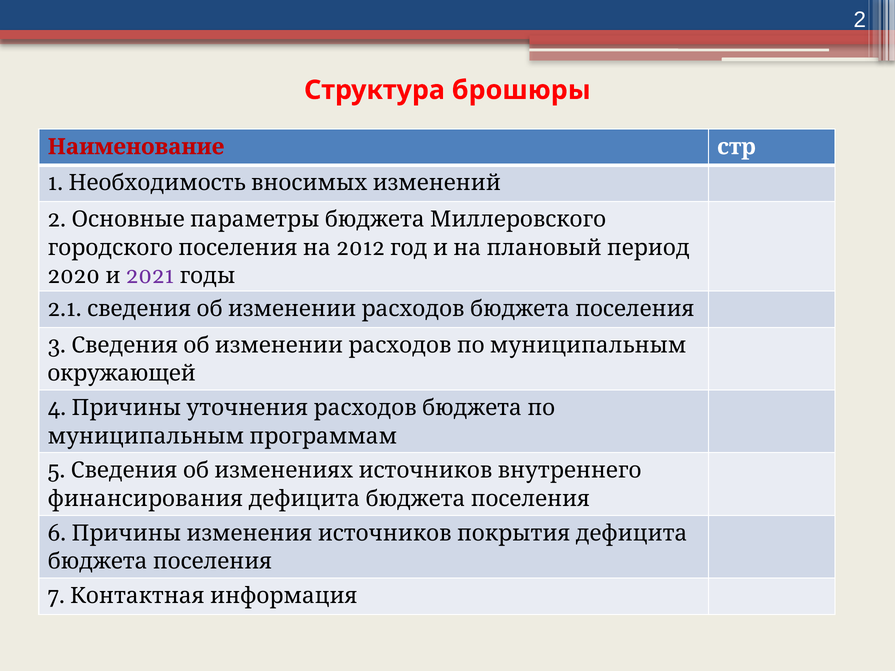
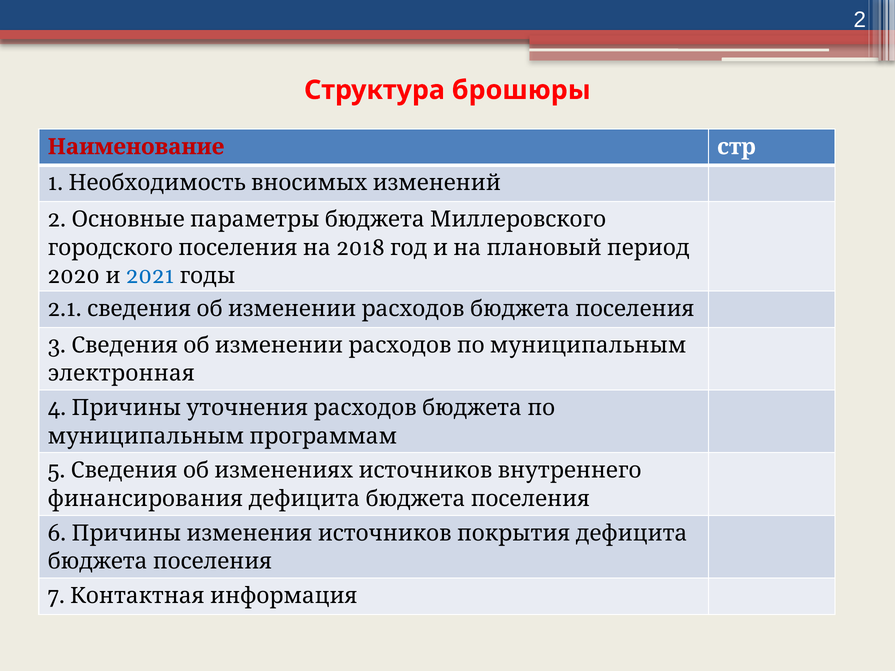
2012: 2012 -> 2018
2021 colour: purple -> blue
окружающей: окружающей -> электронная
